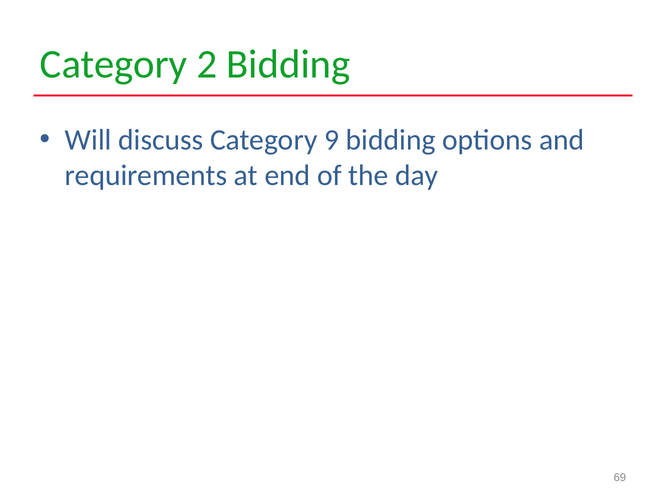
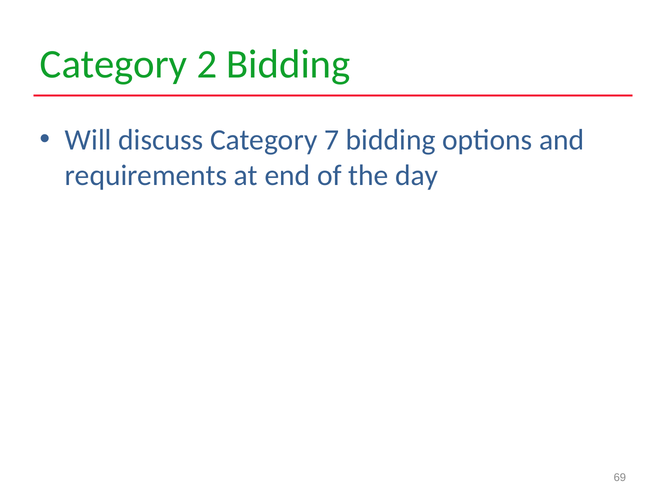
9: 9 -> 7
